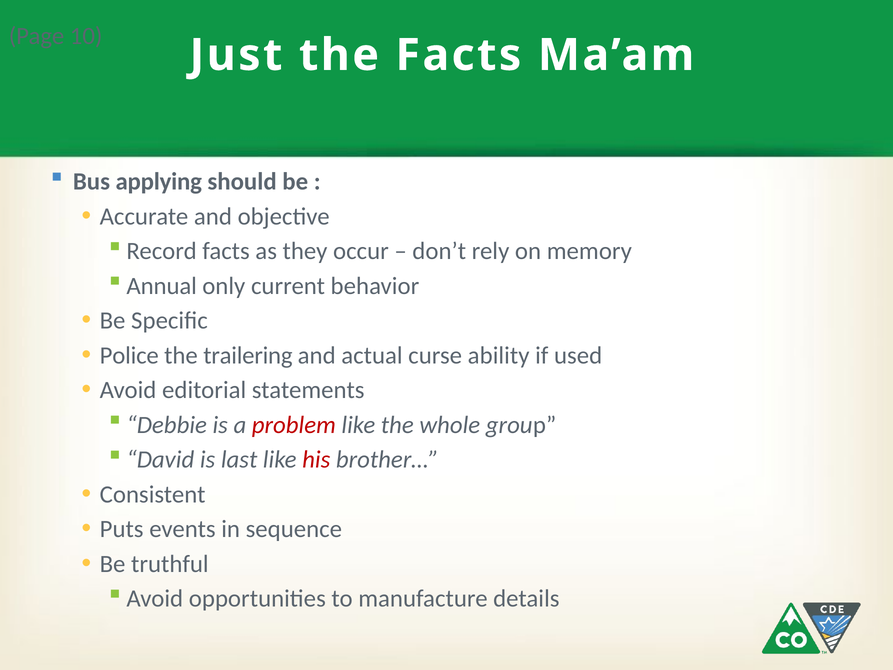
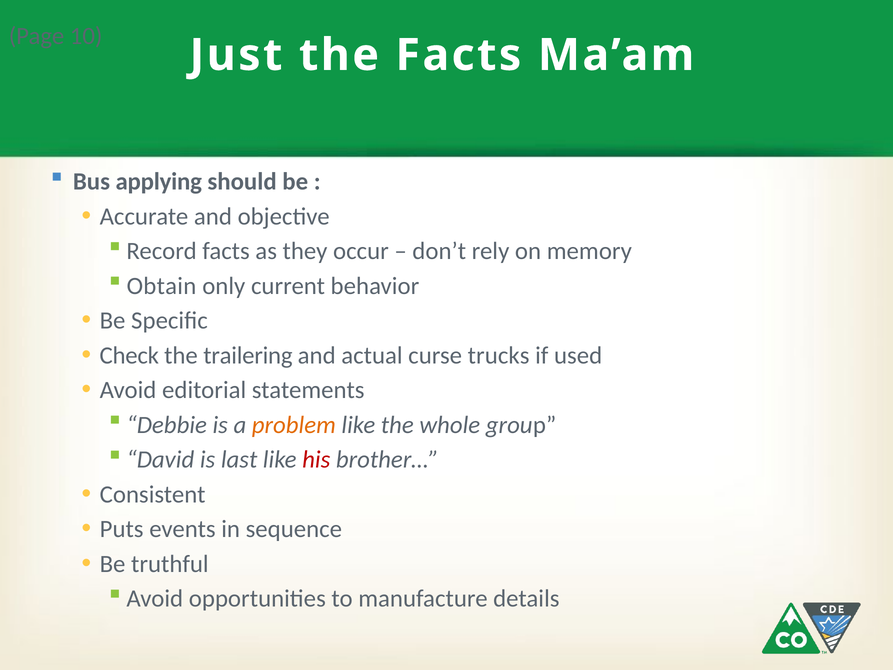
Annual: Annual -> Obtain
Police: Police -> Check
ability: ability -> trucks
problem colour: red -> orange
